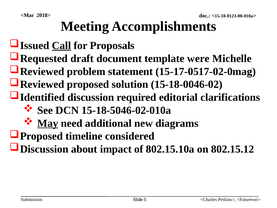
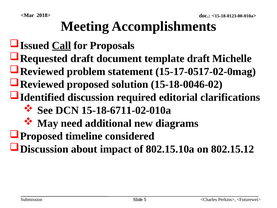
template were: were -> draft
15-18-5046-02-010a: 15-18-5046-02-010a -> 15-18-6711-02-010a
May underline: present -> none
